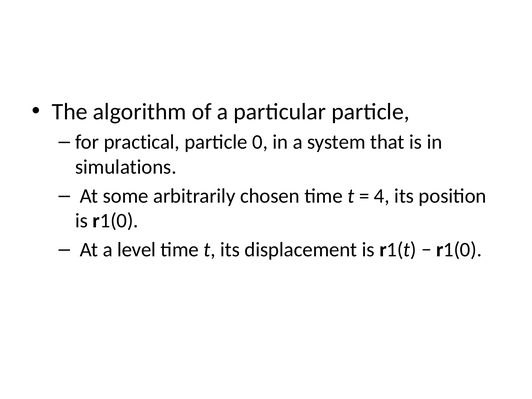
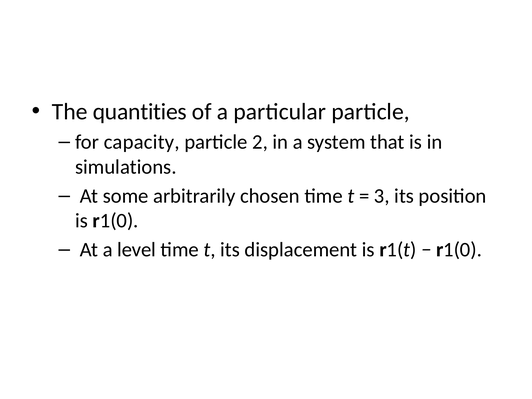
algorithm: algorithm -> quantities
practical: practical -> capacity
0: 0 -> 2
4: 4 -> 3
